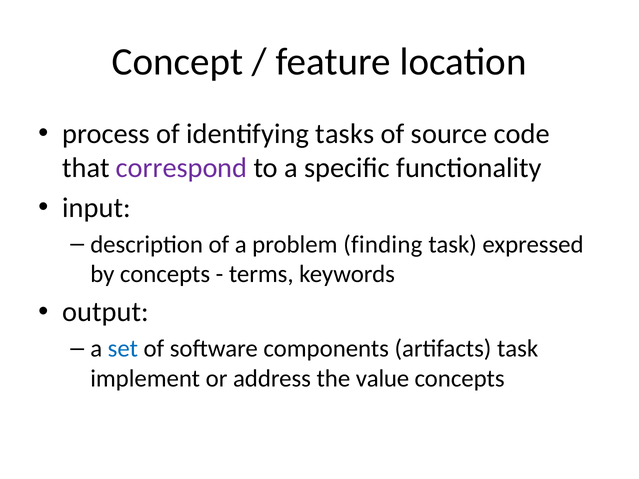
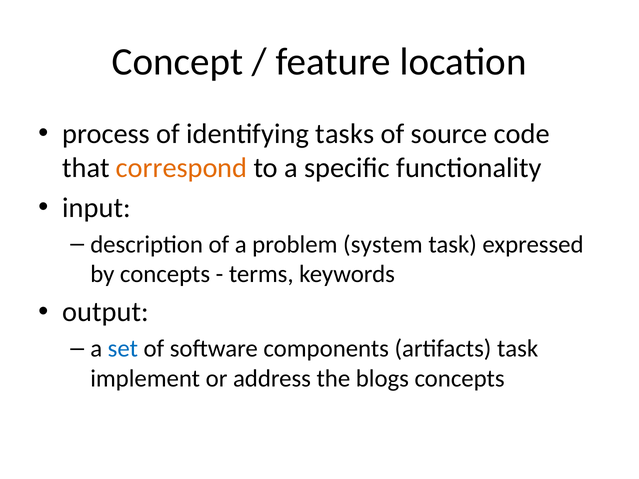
correspond colour: purple -> orange
finding: finding -> system
value: value -> blogs
